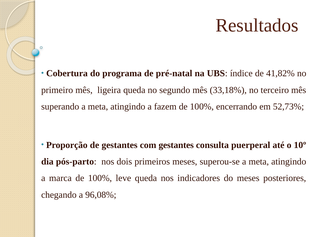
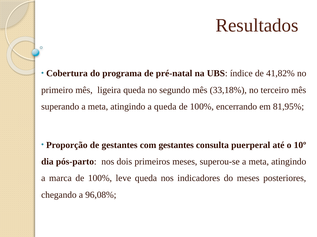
a fazem: fazem -> queda
52,73%: 52,73% -> 81,95%
